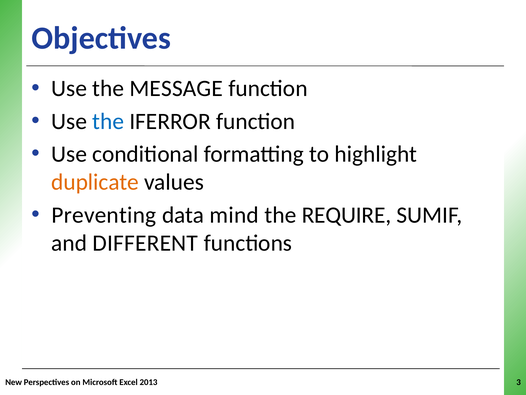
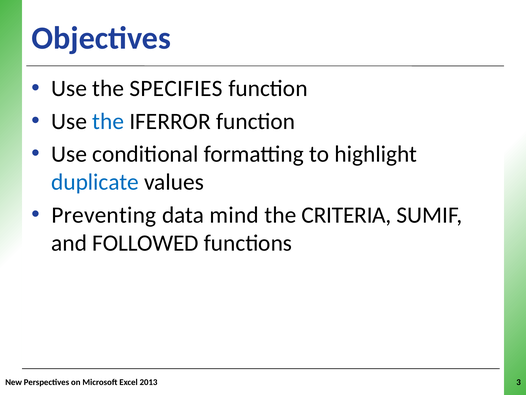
MESSAGE: MESSAGE -> SPECIFIES
duplicate colour: orange -> blue
REQUIRE: REQUIRE -> CRITERIA
DIFFERENT: DIFFERENT -> FOLLOWED
